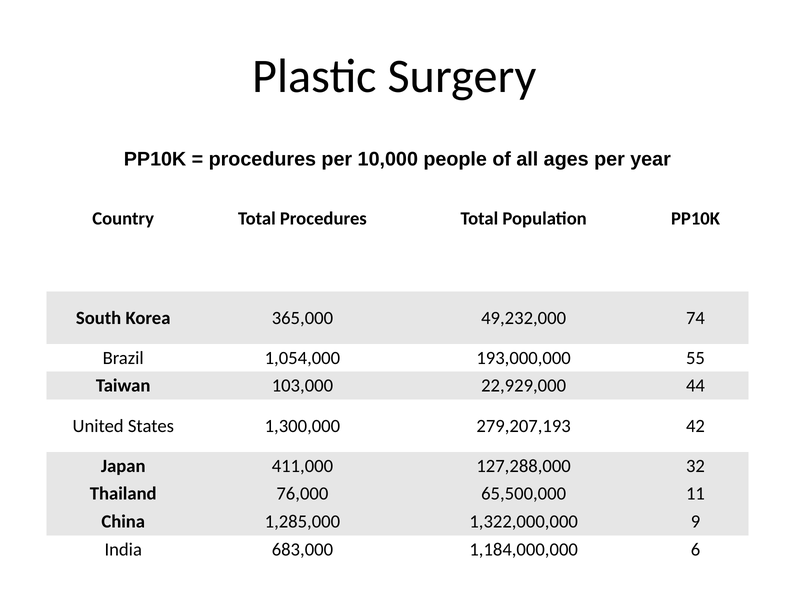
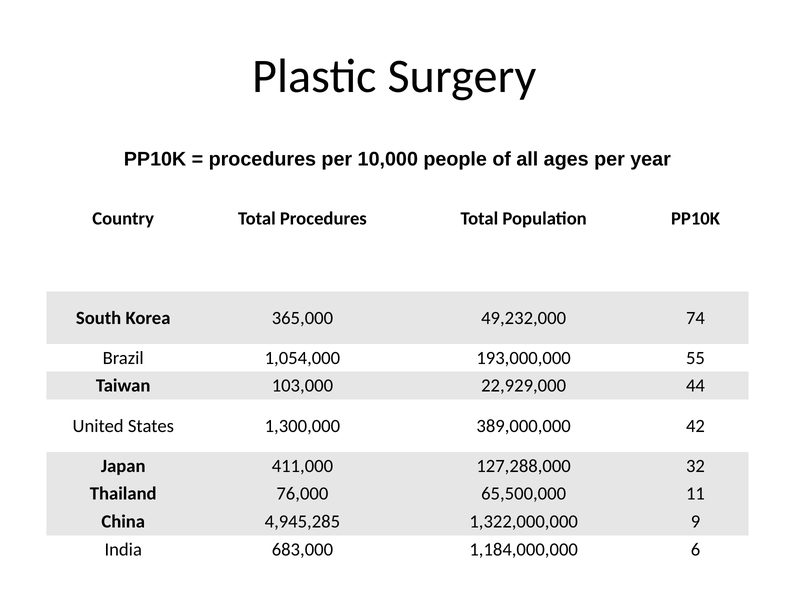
279,207,193: 279,207,193 -> 389,000,000
1,285,000: 1,285,000 -> 4,945,285
